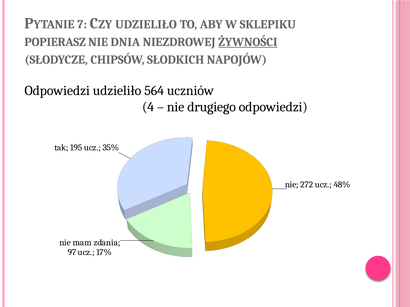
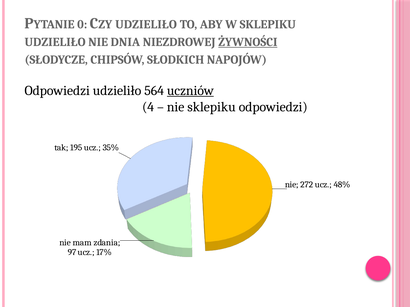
7: 7 -> 0
POPIERASZ at (55, 42): POPIERASZ -> UDZIELIŁO
uczniów underline: none -> present
nie drugiego: drugiego -> sklepiku
